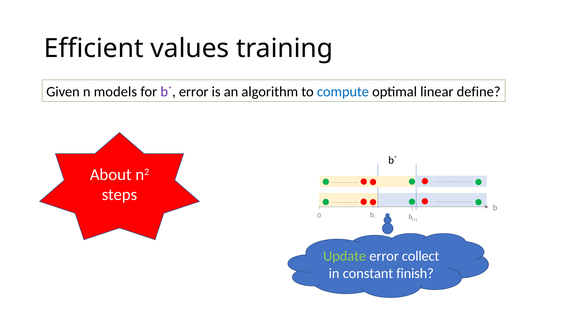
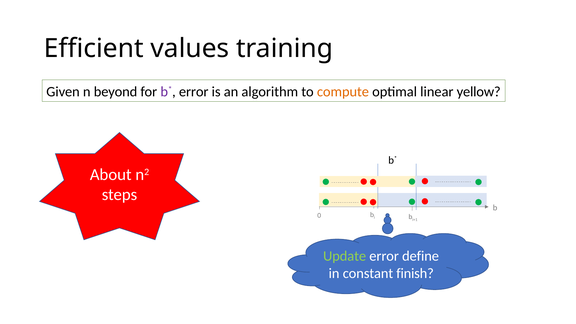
models: models -> beyond
compute colour: blue -> orange
define: define -> yellow
collect: collect -> define
